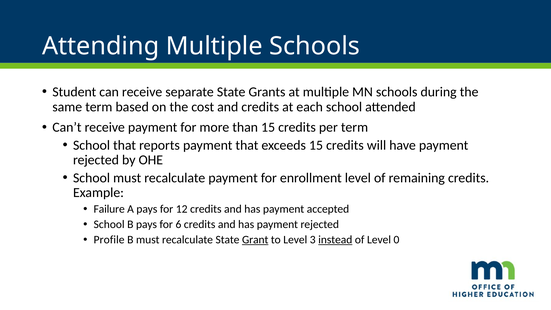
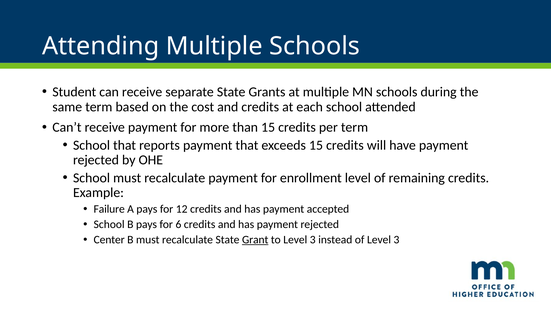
Profile: Profile -> Center
instead underline: present -> none
of Level 0: 0 -> 3
